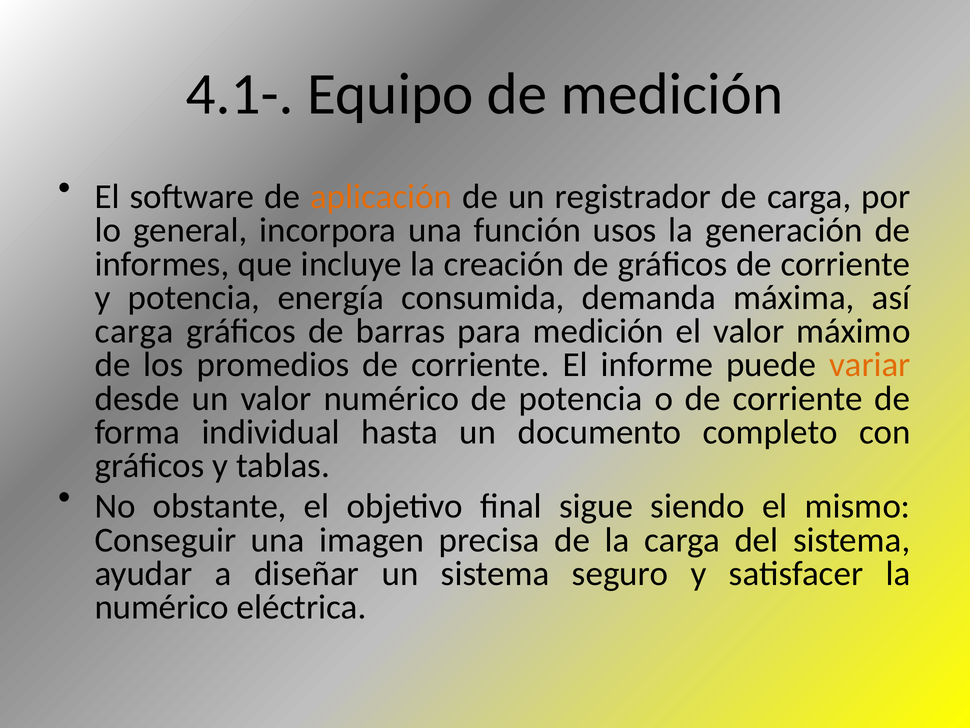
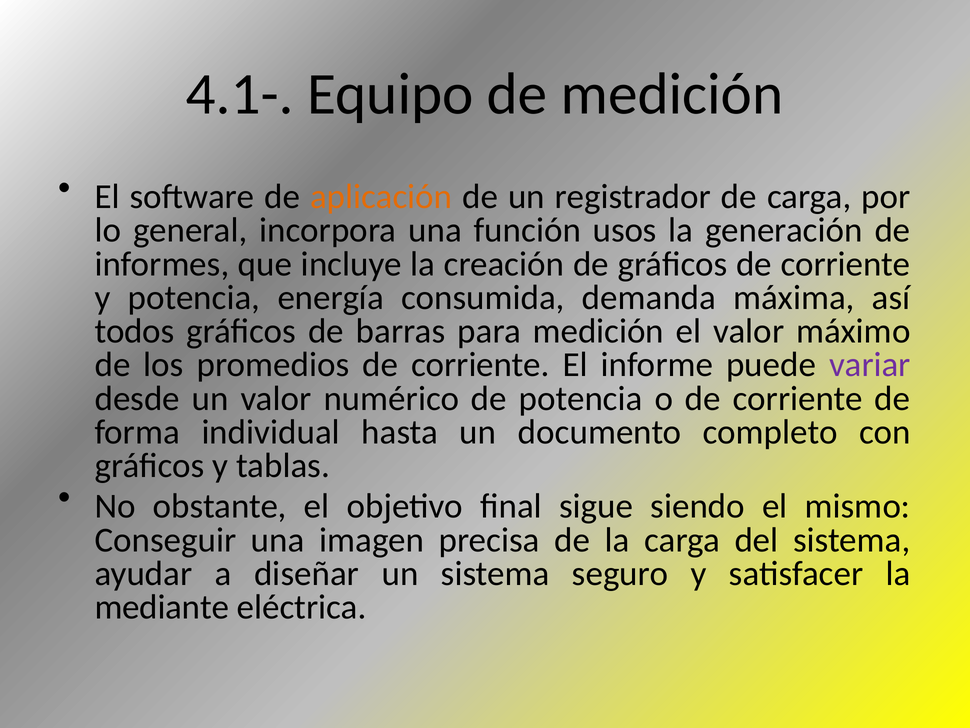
carga at (134, 331): carga -> todos
variar colour: orange -> purple
numérico at (162, 607): numérico -> mediante
